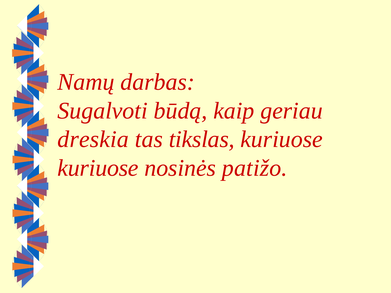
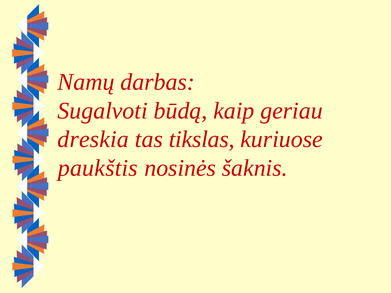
kuriuose at (98, 168): kuriuose -> paukštis
patižo: patižo -> šaknis
